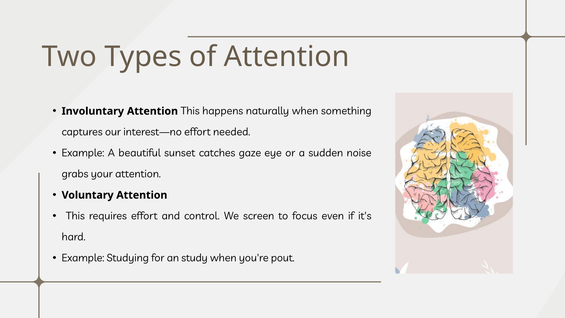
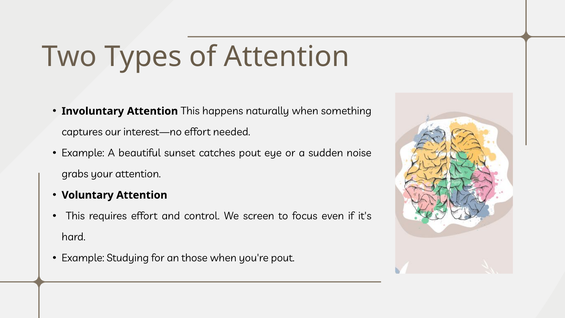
gaze at (250, 153): gaze -> pout
study: study -> those
